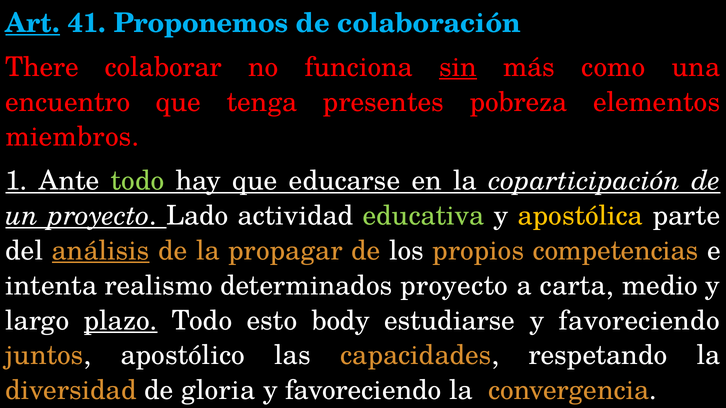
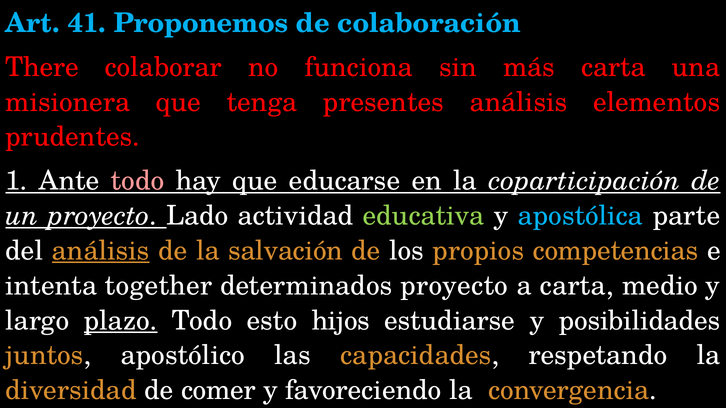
Art underline: present -> none
sin underline: present -> none
más como: como -> carta
encuentro: encuentro -> misionera
presentes pobreza: pobreza -> análisis
miembros: miembros -> prudentes
todo at (138, 181) colour: light green -> pink
apostólica colour: yellow -> light blue
propagar: propagar -> salvación
realismo: realismo -> together
body: body -> hijos
estudiarse y favoreciendo: favoreciendo -> posibilidades
gloria: gloria -> comer
